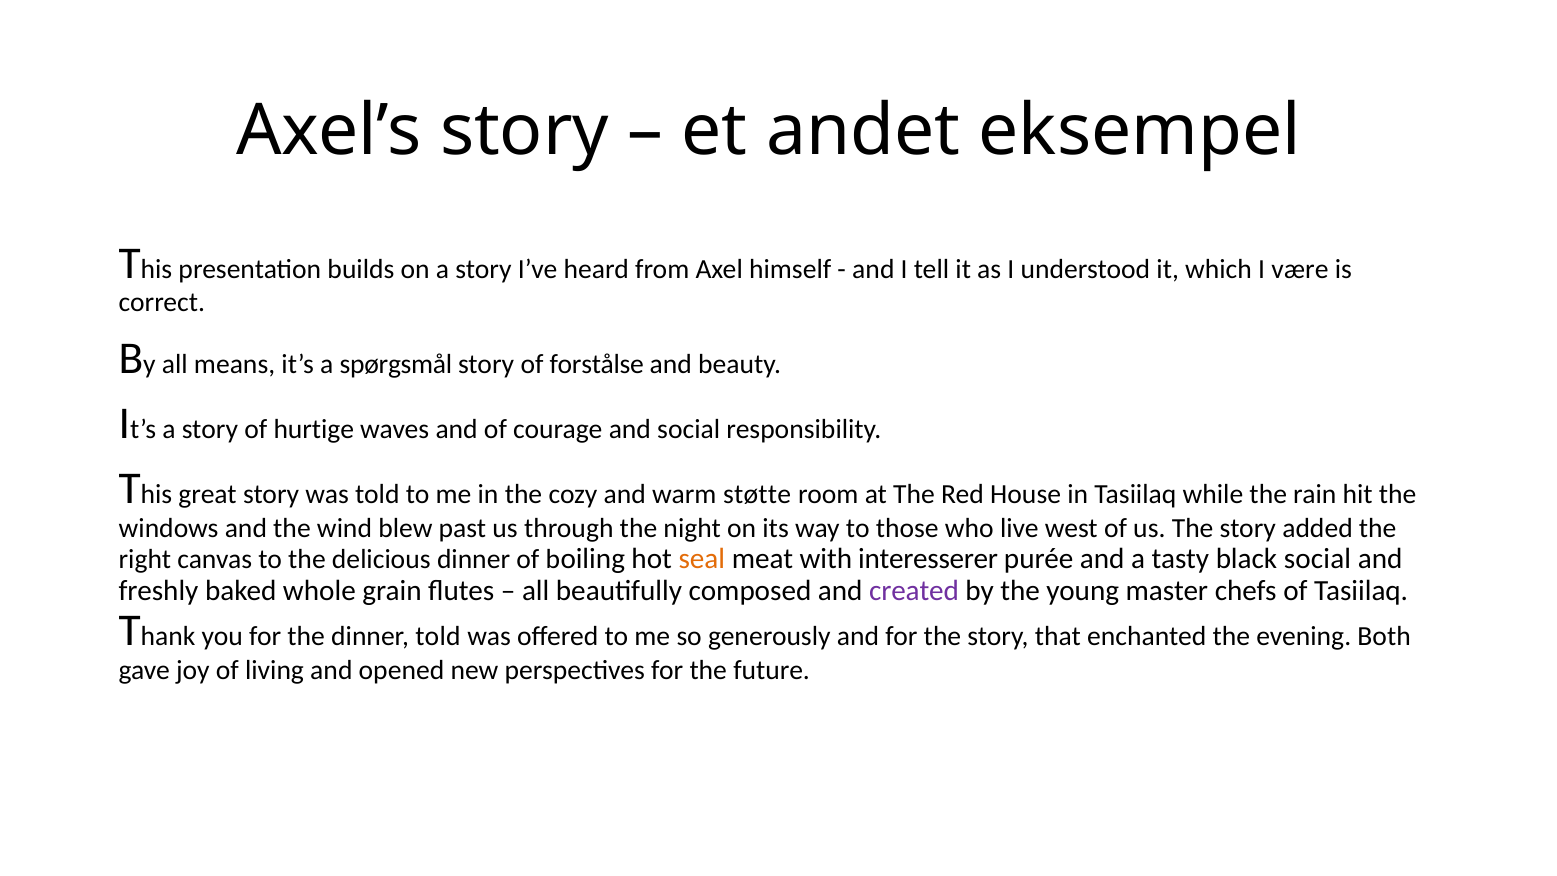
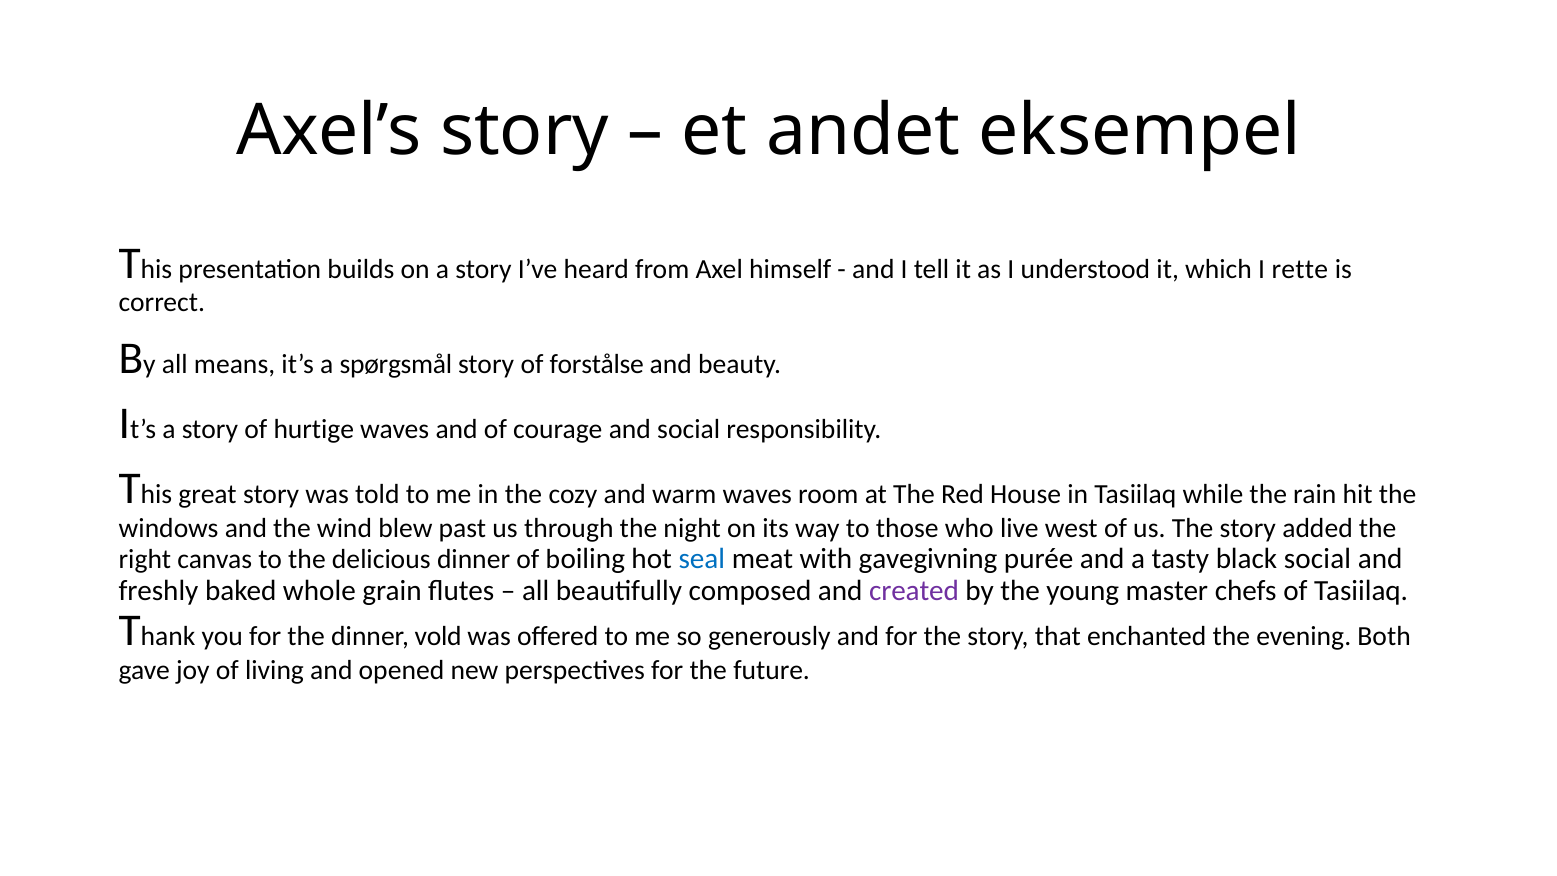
være: være -> rette
warm støtte: støtte -> waves
seal colour: orange -> blue
interesserer: interesserer -> gavegivning
dinner told: told -> vold
